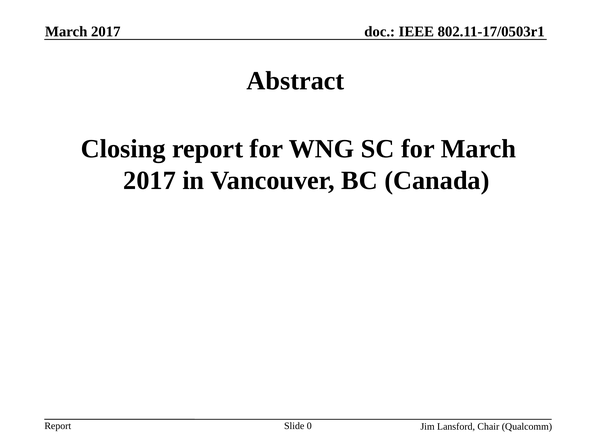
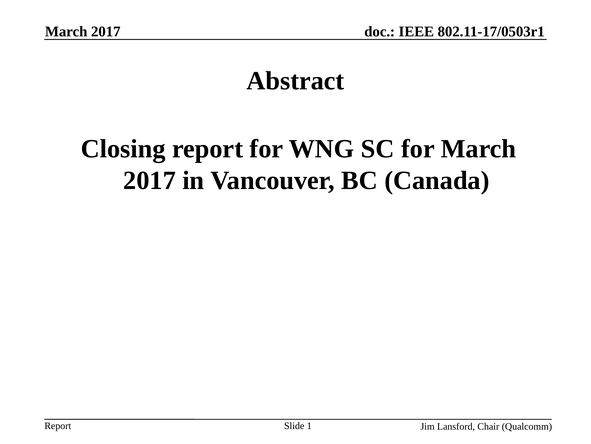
0: 0 -> 1
